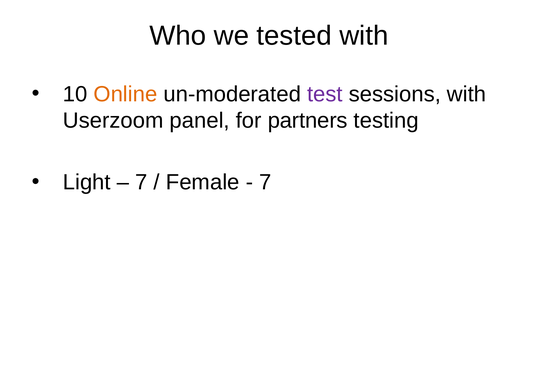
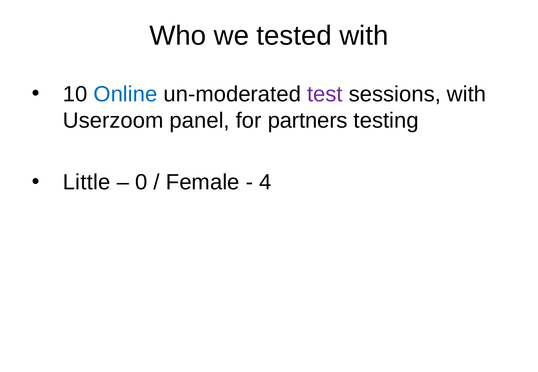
Online colour: orange -> blue
Light: Light -> Little
7 at (141, 183): 7 -> 0
7 at (265, 183): 7 -> 4
